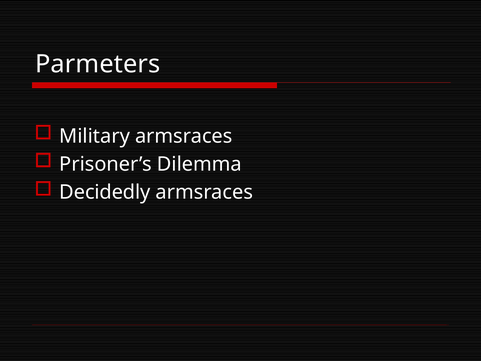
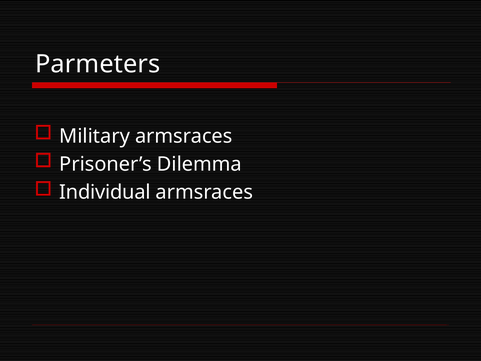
Decidedly: Decidedly -> Individual
